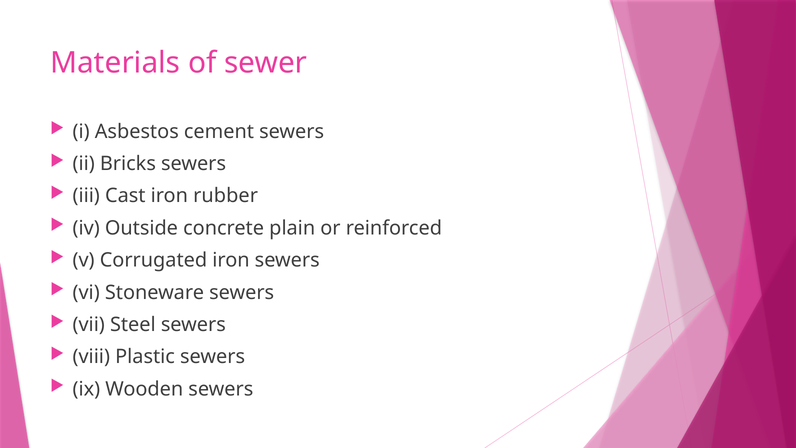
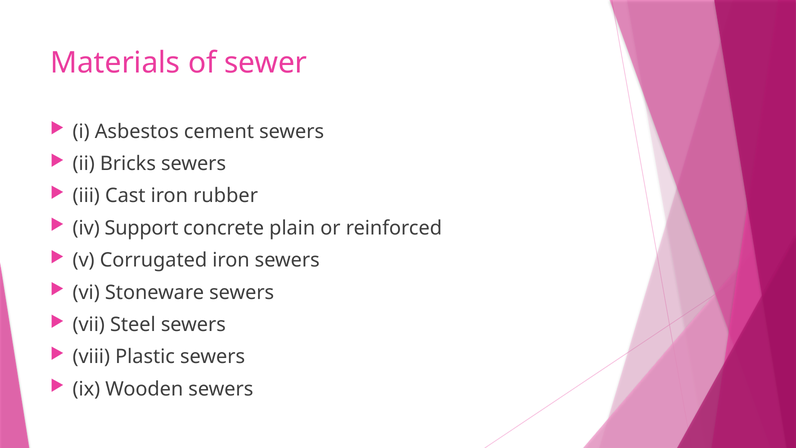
Outside: Outside -> Support
